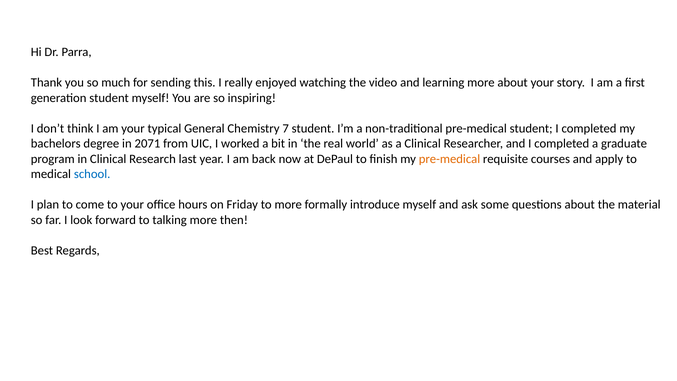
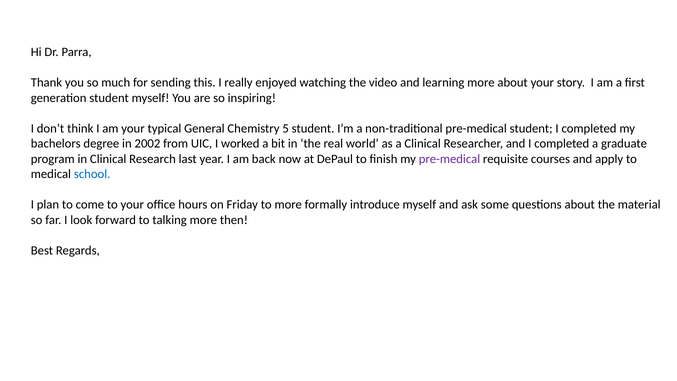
7: 7 -> 5
2071: 2071 -> 2002
pre-medical at (449, 159) colour: orange -> purple
